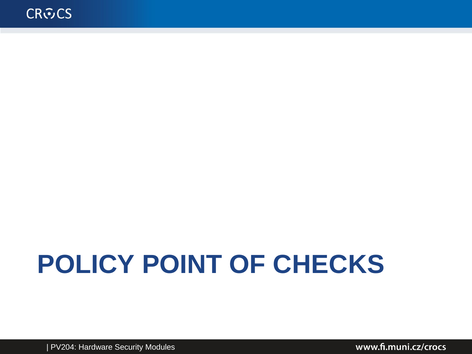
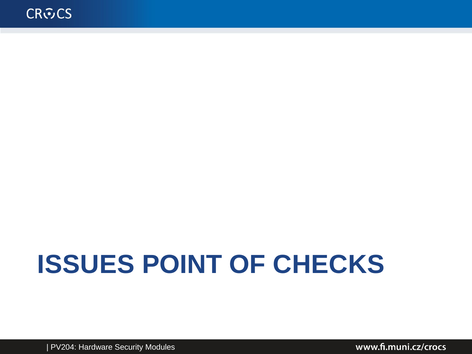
POLICY: POLICY -> ISSUES
